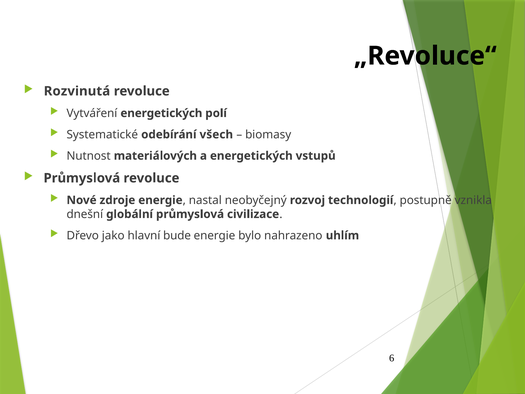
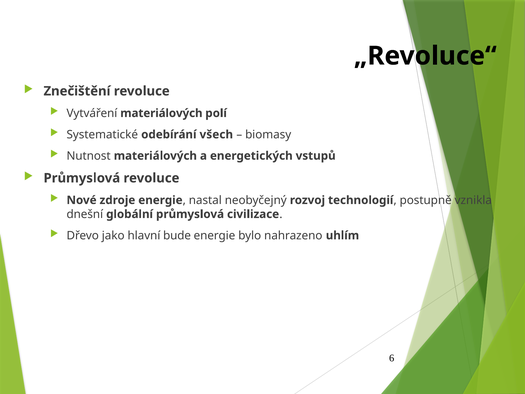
Rozvinutá: Rozvinutá -> Znečištění
Vytváření energetických: energetických -> materiálových
